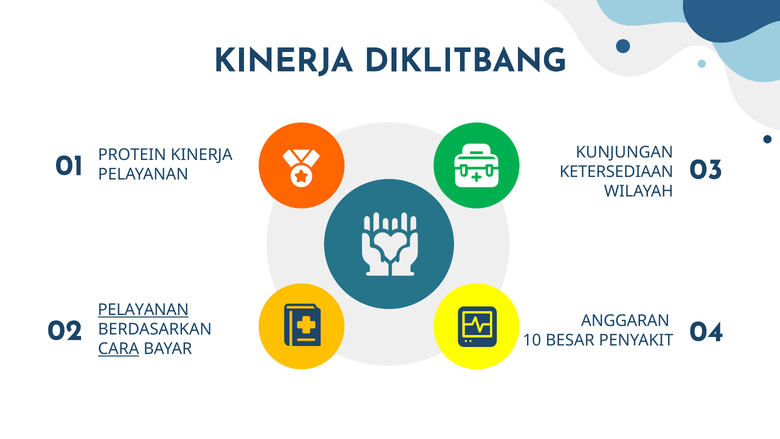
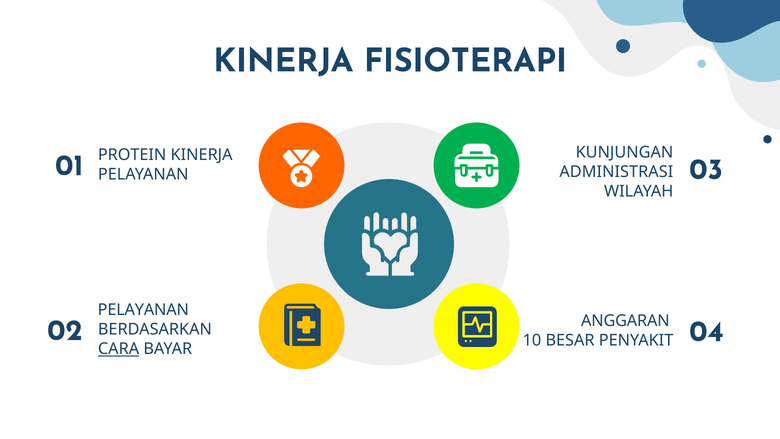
DIKLITBANG: DIKLITBANG -> FISIOTERAPI
KETERSEDIAAN: KETERSEDIAAN -> ADMINISTRASI
PELAYANAN at (143, 310) underline: present -> none
